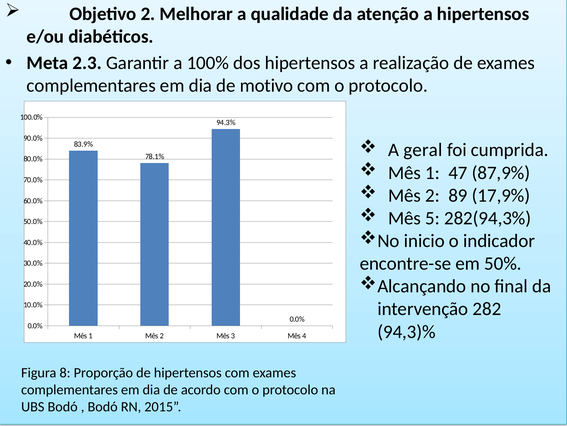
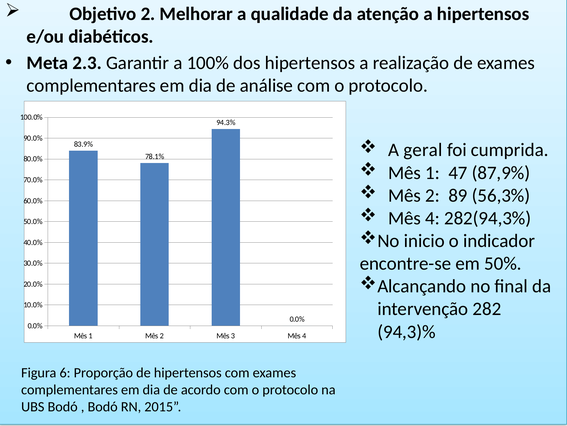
motivo: motivo -> análise
17,9%: 17,9% -> 56,3%
5 at (433, 218): 5 -> 4
8: 8 -> 6
